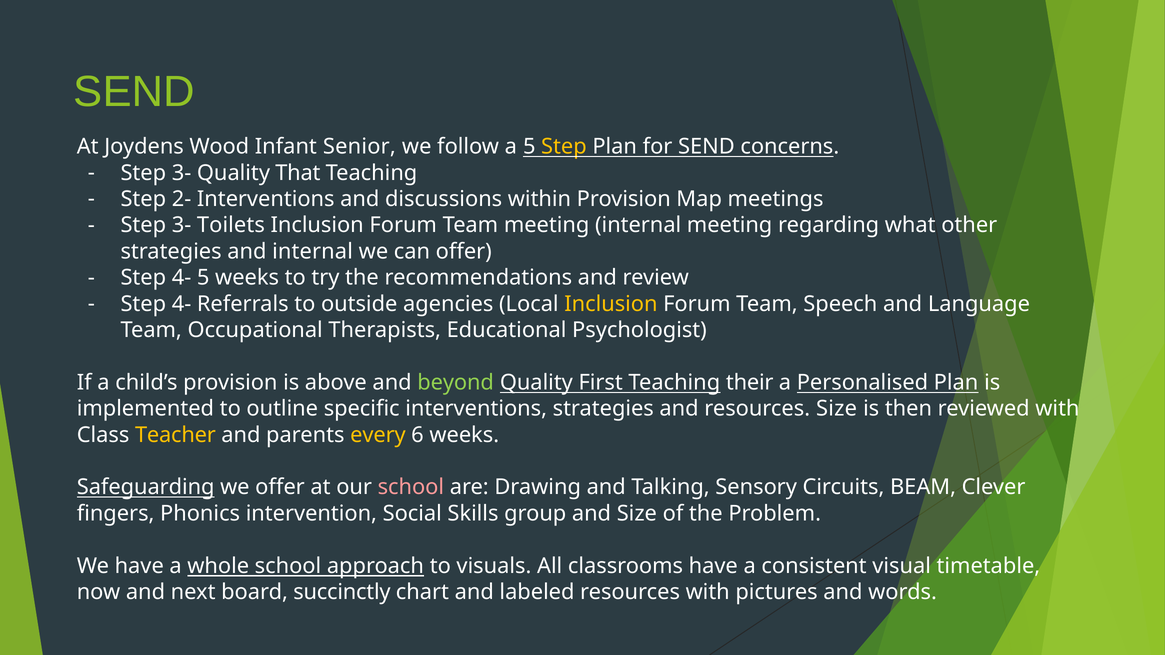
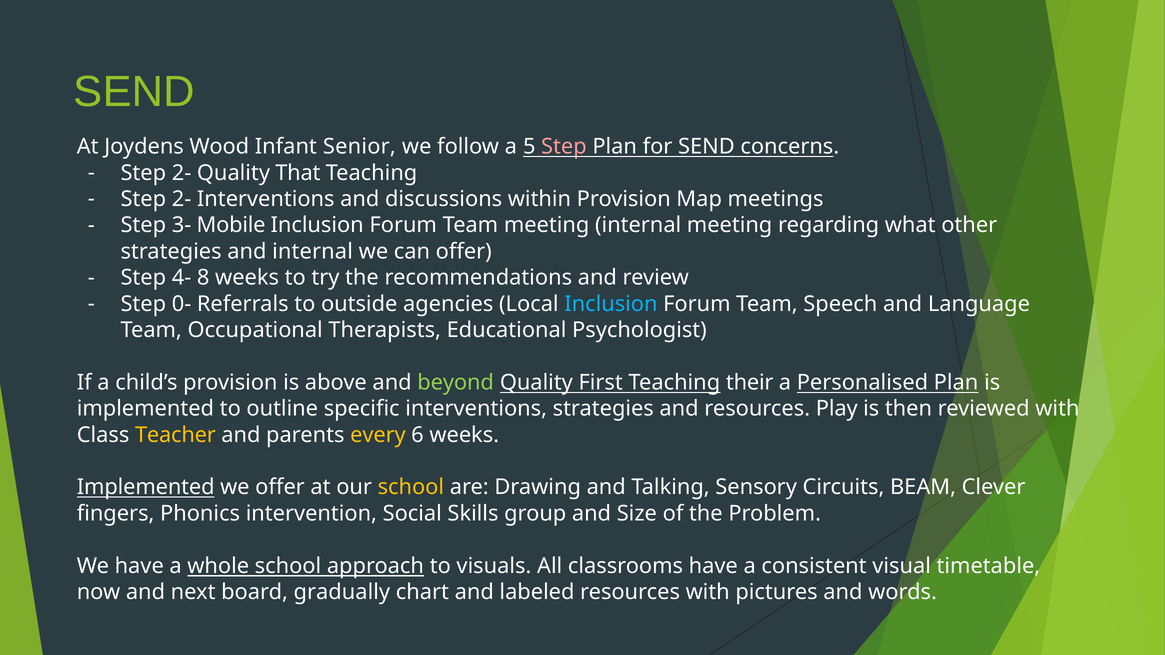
Step at (564, 147) colour: yellow -> pink
3- at (182, 173): 3- -> 2-
Toilets: Toilets -> Mobile
4- 5: 5 -> 8
4- at (182, 304): 4- -> 0-
Inclusion at (611, 304) colour: yellow -> light blue
resources Size: Size -> Play
Safeguarding at (146, 488): Safeguarding -> Implemented
school at (411, 488) colour: pink -> yellow
succinctly: succinctly -> gradually
